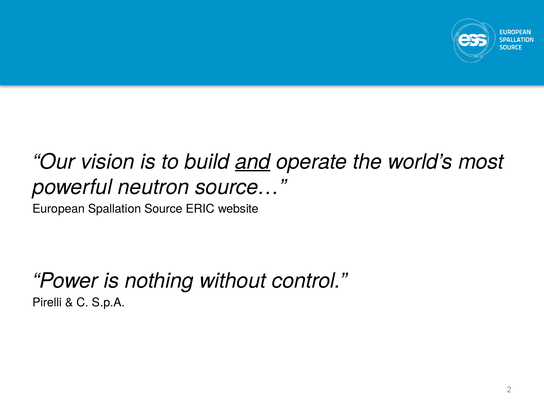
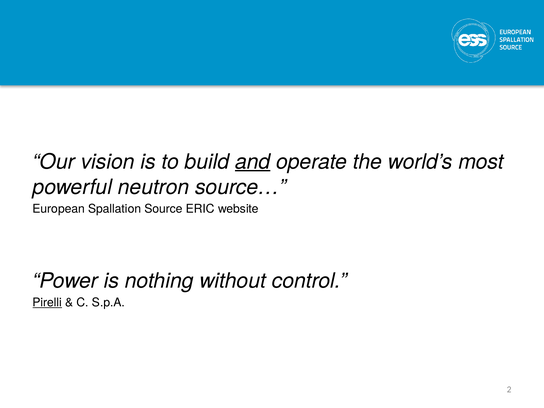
Pirelli underline: none -> present
